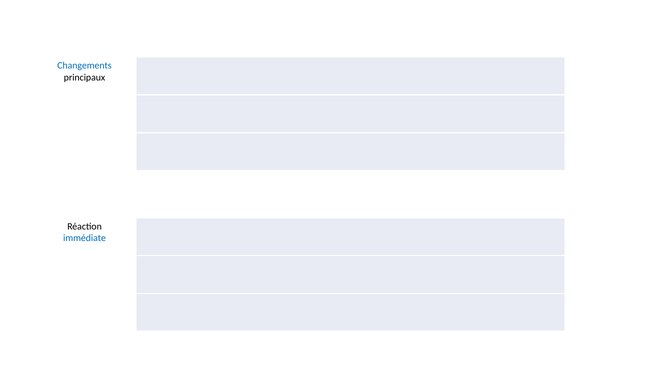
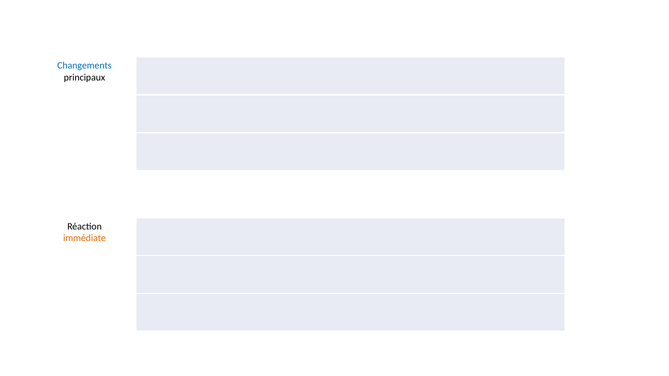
immédiate colour: blue -> orange
